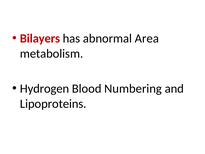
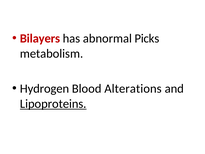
Area: Area -> Picks
Numbering: Numbering -> Alterations
Lipoproteins underline: none -> present
